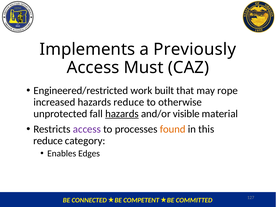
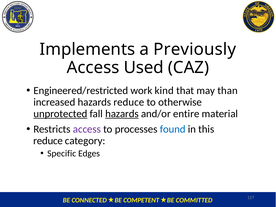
Must: Must -> Used
built: built -> kind
rope: rope -> than
unprotected underline: none -> present
visible: visible -> entire
found colour: orange -> blue
Enables: Enables -> Specific
